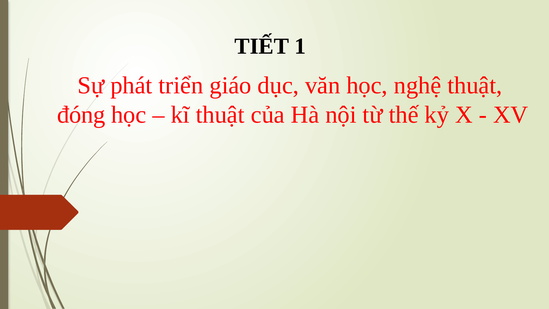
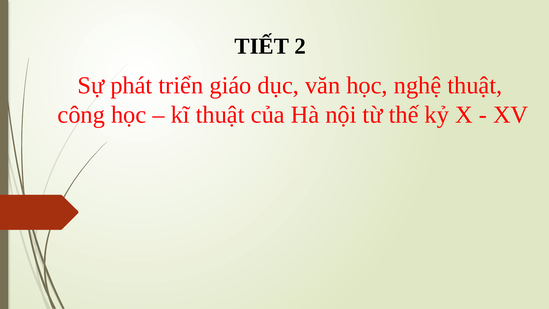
1: 1 -> 2
đóng: đóng -> công
